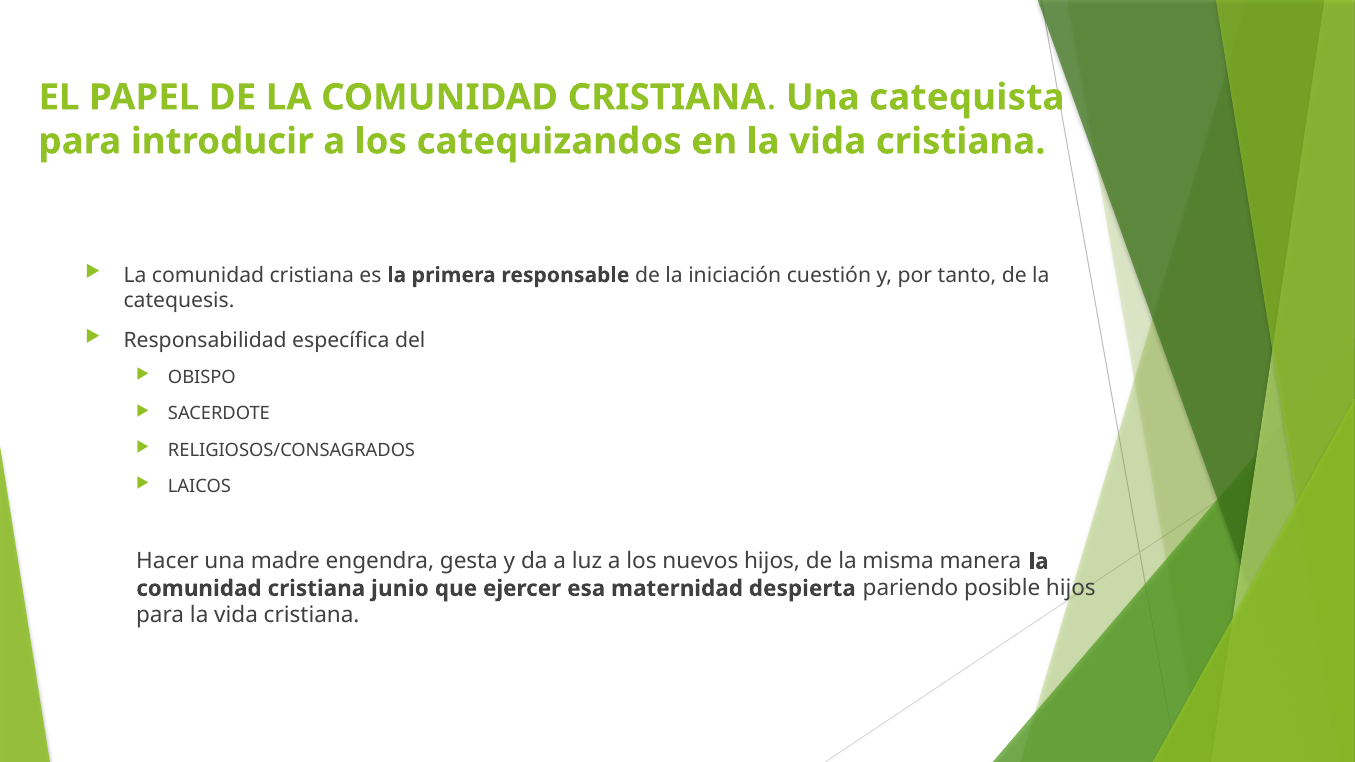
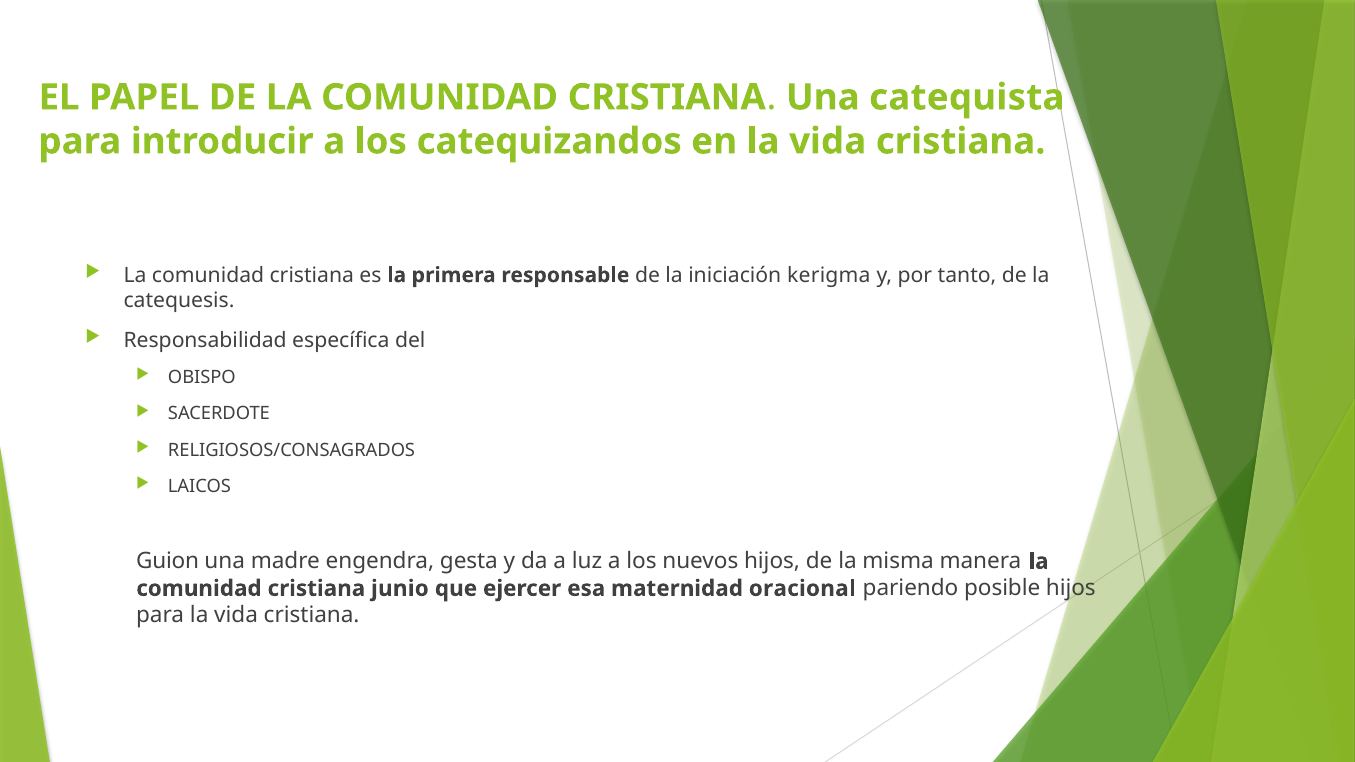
cuestión: cuestión -> kerigma
Hacer: Hacer -> Guion
despierta: despierta -> oracional
